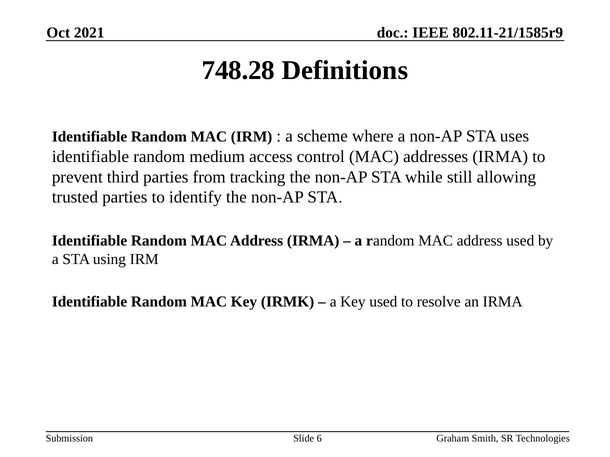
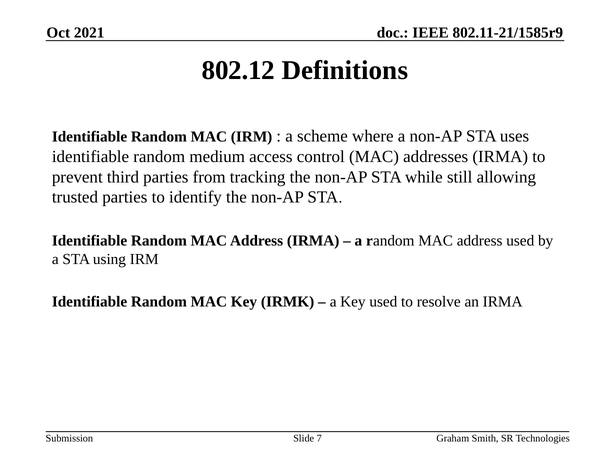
748.28: 748.28 -> 802.12
6: 6 -> 7
